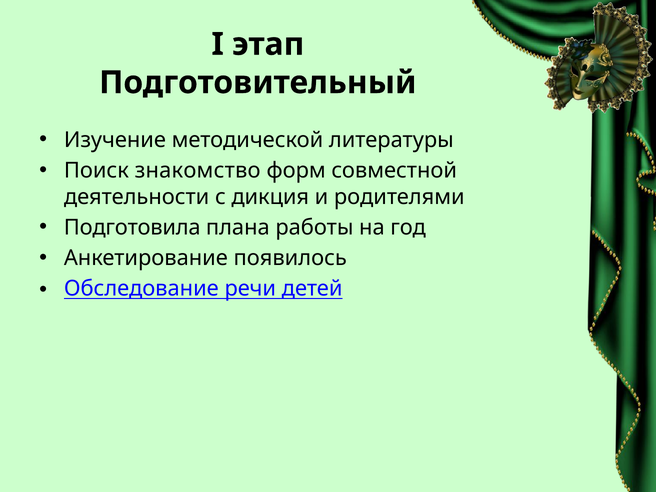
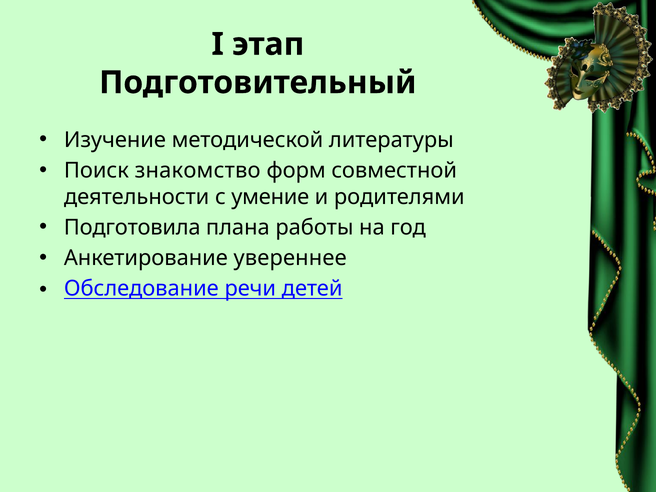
дикция: дикция -> умение
появилось: появилось -> увереннее
